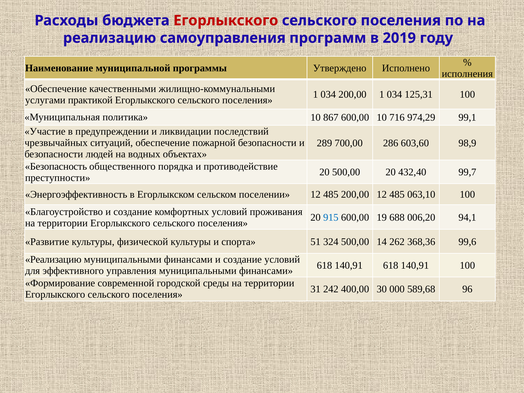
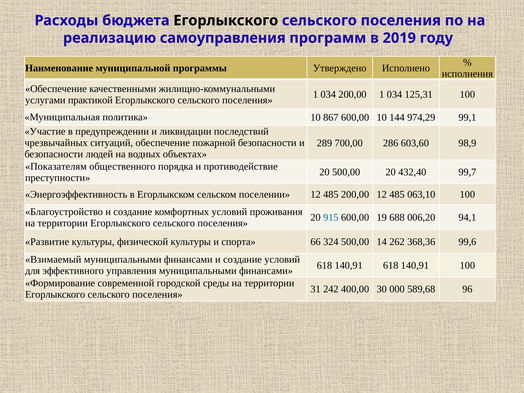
Егорлыкского at (226, 21) colour: red -> black
716: 716 -> 144
Безопасность: Безопасность -> Показателям
51: 51 -> 66
Реализацию at (53, 259): Реализацию -> Взимаемый
